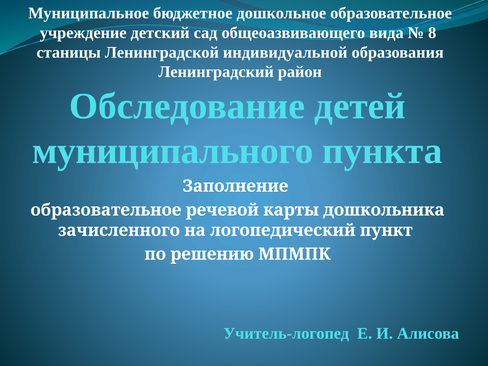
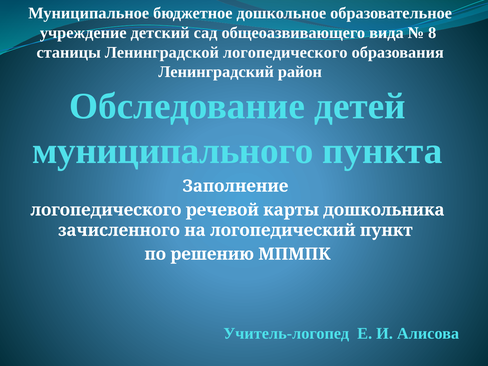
Ленинградской индивидуальной: индивидуальной -> логопедического
образовательное at (106, 210): образовательное -> логопедического
